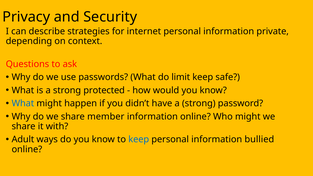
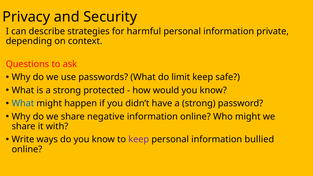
internet: internet -> harmful
member: member -> negative
Adult: Adult -> Write
keep at (139, 139) colour: blue -> purple
